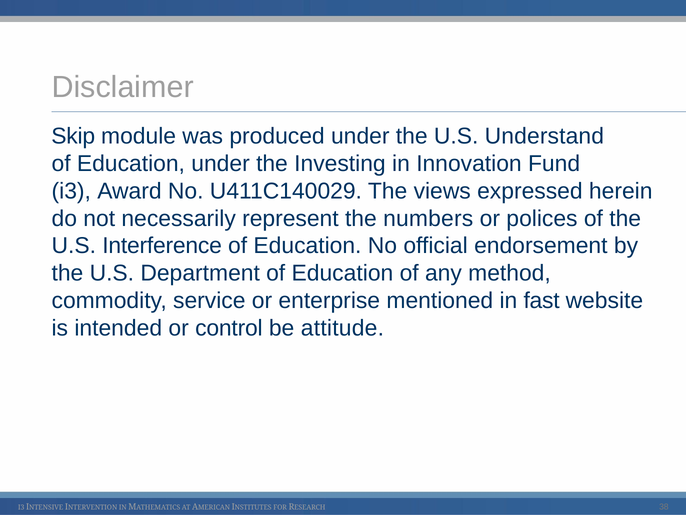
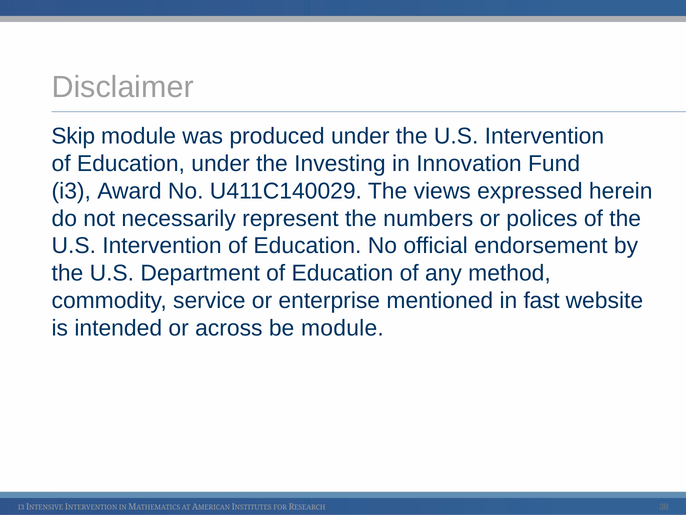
under the U.S Understand: Understand -> Intervention
Interference at (162, 246): Interference -> Intervention
control: control -> across
be attitude: attitude -> module
